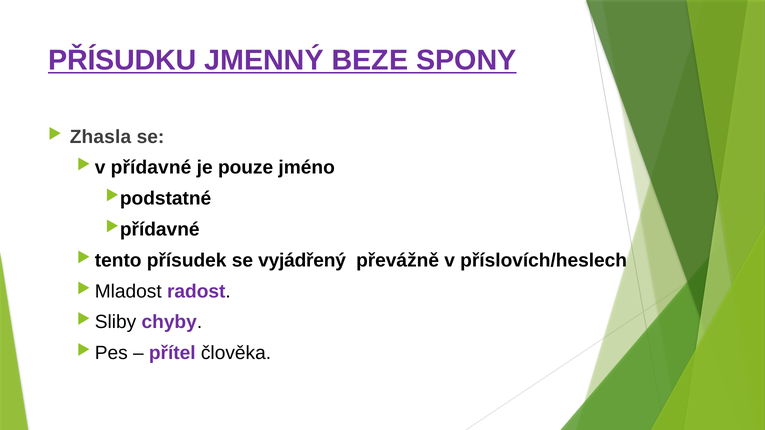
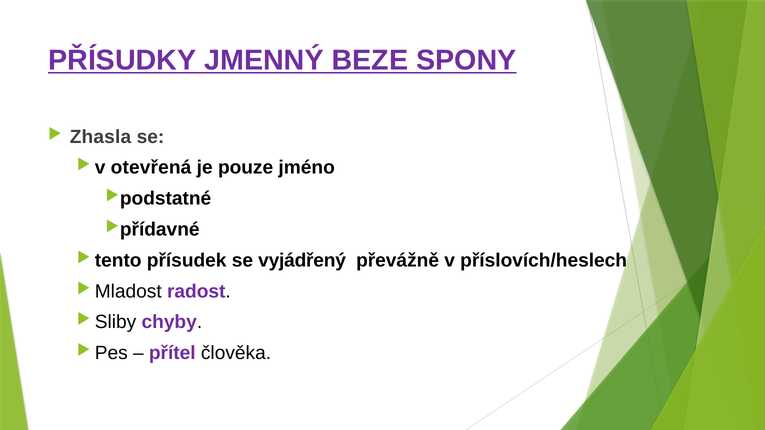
PŘÍSUDKU: PŘÍSUDKU -> PŘÍSUDKY
přídavné: přídavné -> otevřená
